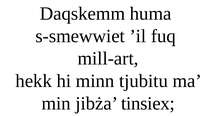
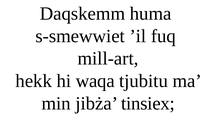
minn: minn -> waqa
